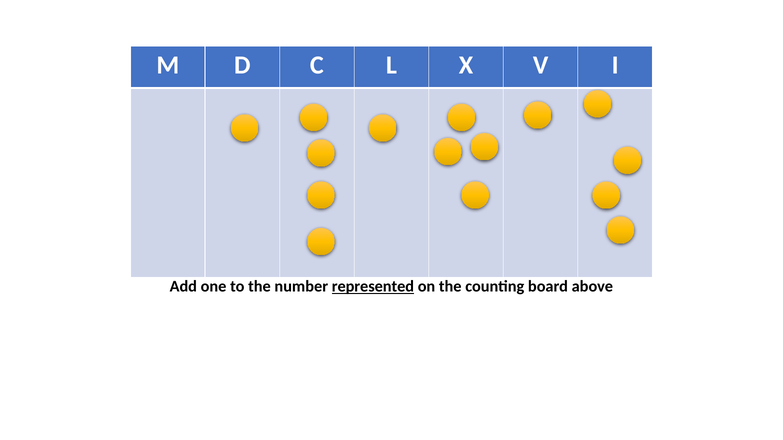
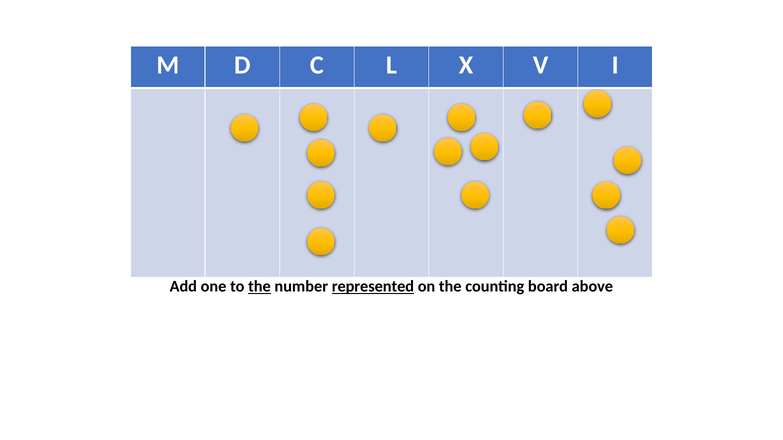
the at (259, 287) underline: none -> present
